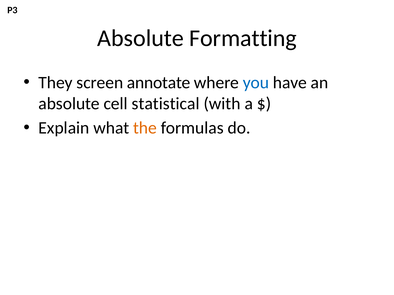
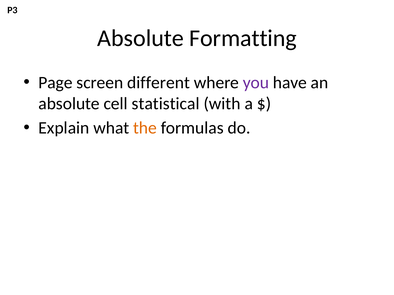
They: They -> Page
annotate: annotate -> different
you colour: blue -> purple
